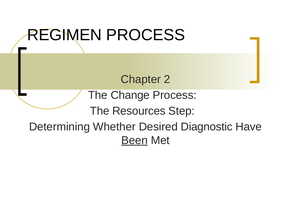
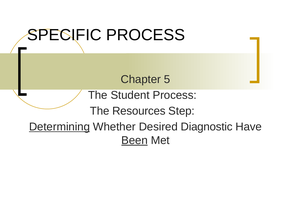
REGIMEN: REGIMEN -> SPECIFIC
2: 2 -> 5
Change: Change -> Student
Determining underline: none -> present
